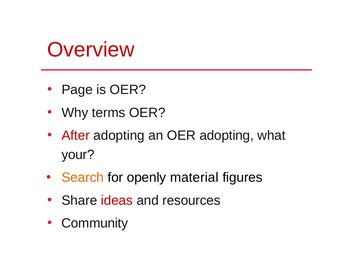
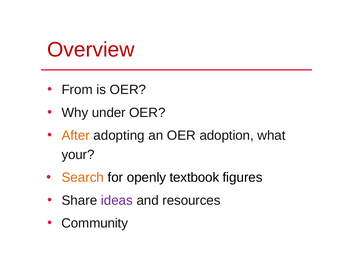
Page: Page -> From
terms: terms -> under
After colour: red -> orange
OER adopting: adopting -> adoption
material: material -> textbook
ideas colour: red -> purple
